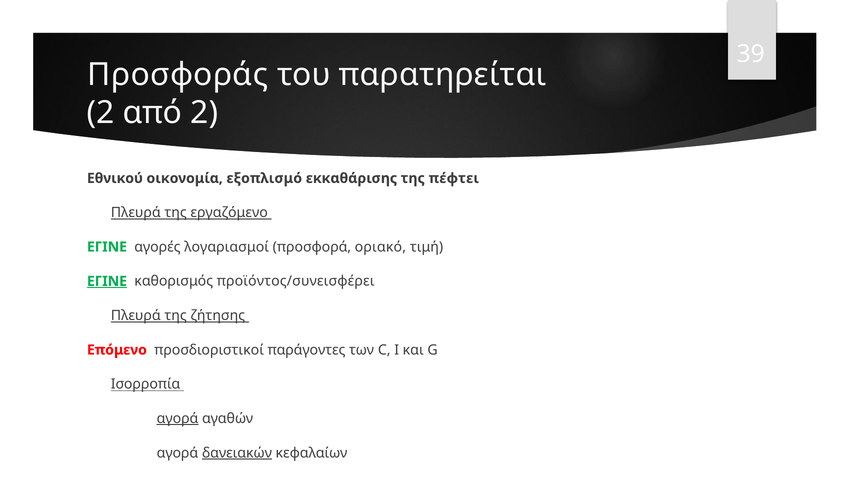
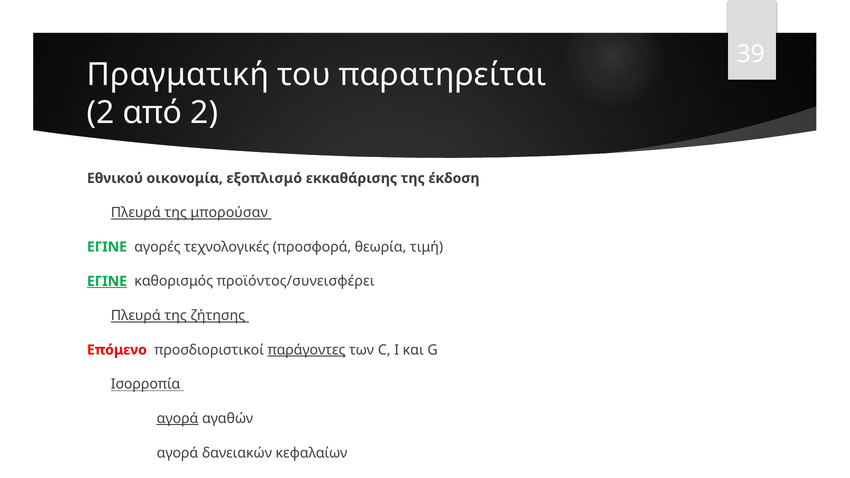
Προσφοράς: Προσφοράς -> Πραγματική
πέφτει: πέφτει -> έκδοση
εργαζόμενο: εργαζόμενο -> μπορούσαν
λογαριασμοί: λογαριασμοί -> τεχνολογικές
οριακό: οριακό -> θεωρία
παράγοντες underline: none -> present
δανειακών underline: present -> none
